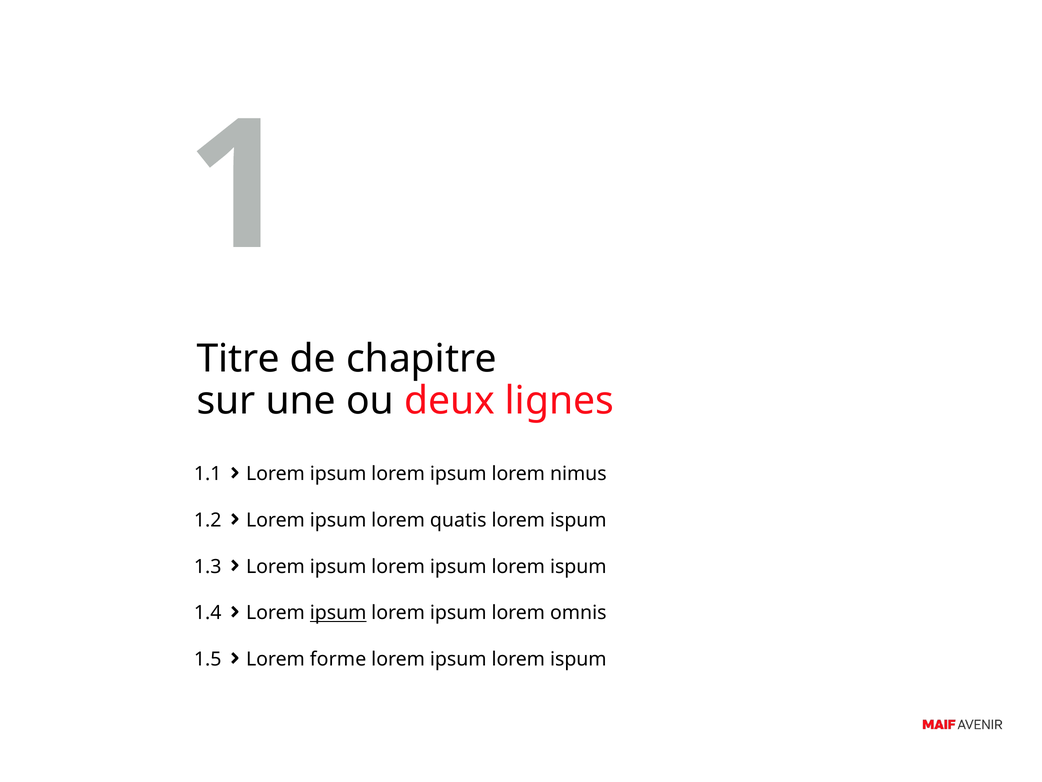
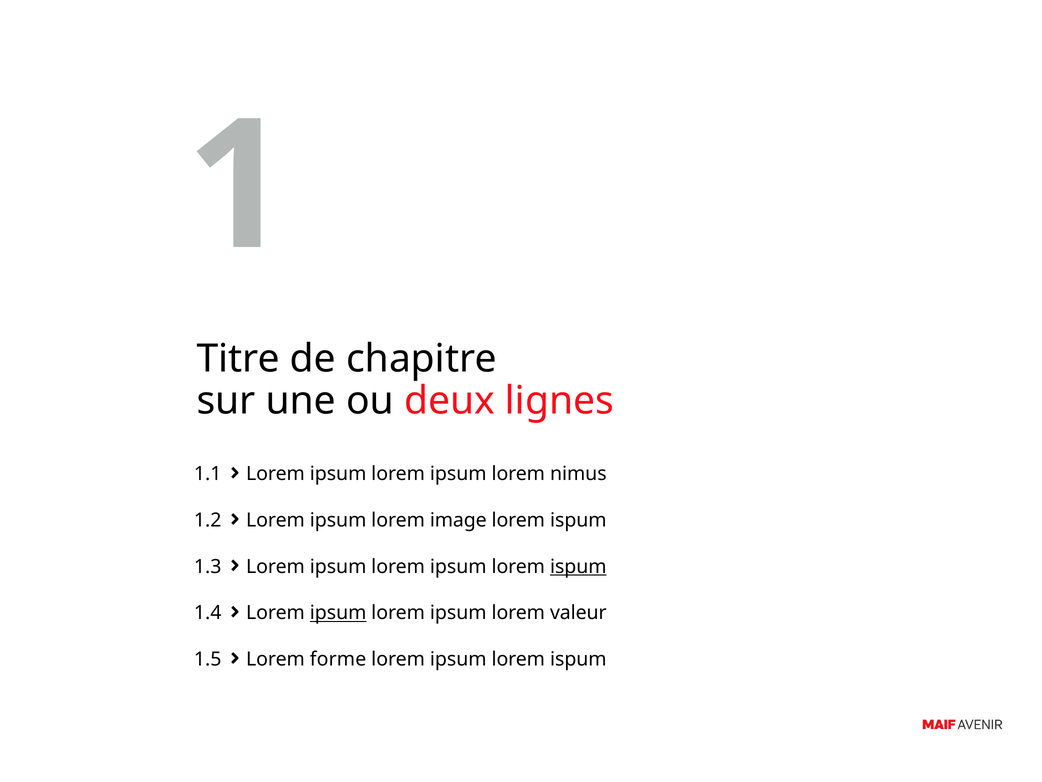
quatis: quatis -> image
ispum at (578, 566) underline: none -> present
omnis: omnis -> valeur
